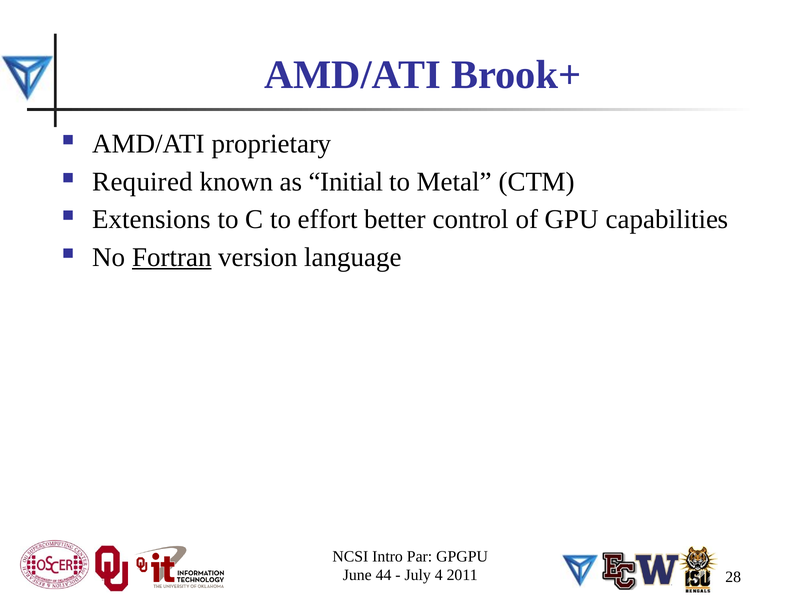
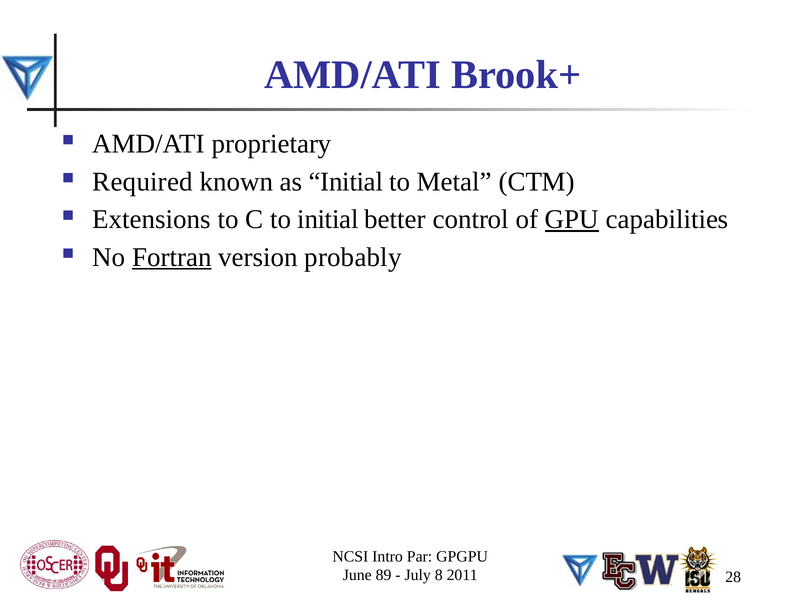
to effort: effort -> initial
GPU underline: none -> present
language: language -> probably
44: 44 -> 89
4: 4 -> 8
